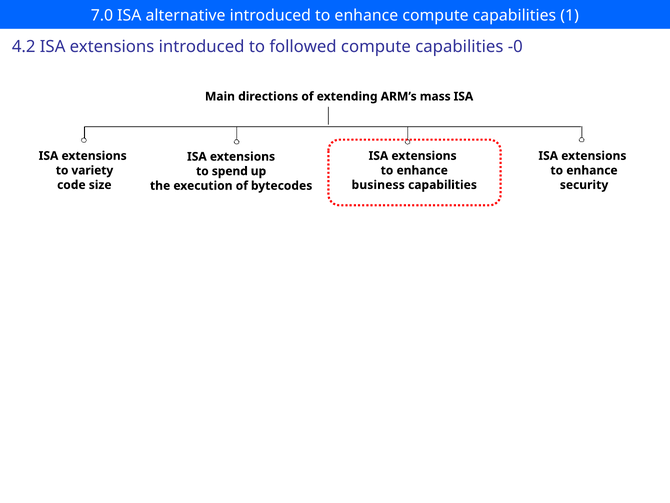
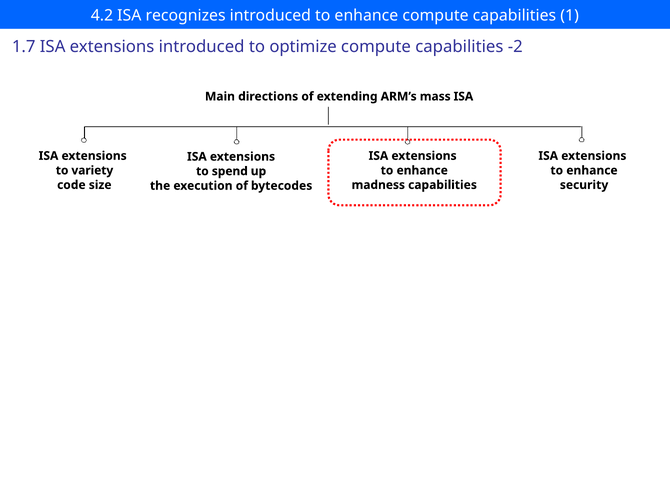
7.0: 7.0 -> 4.2
alternative: alternative -> recognizes
4.2: 4.2 -> 1.7
followed: followed -> optimize
-0: -0 -> -2
business: business -> madness
